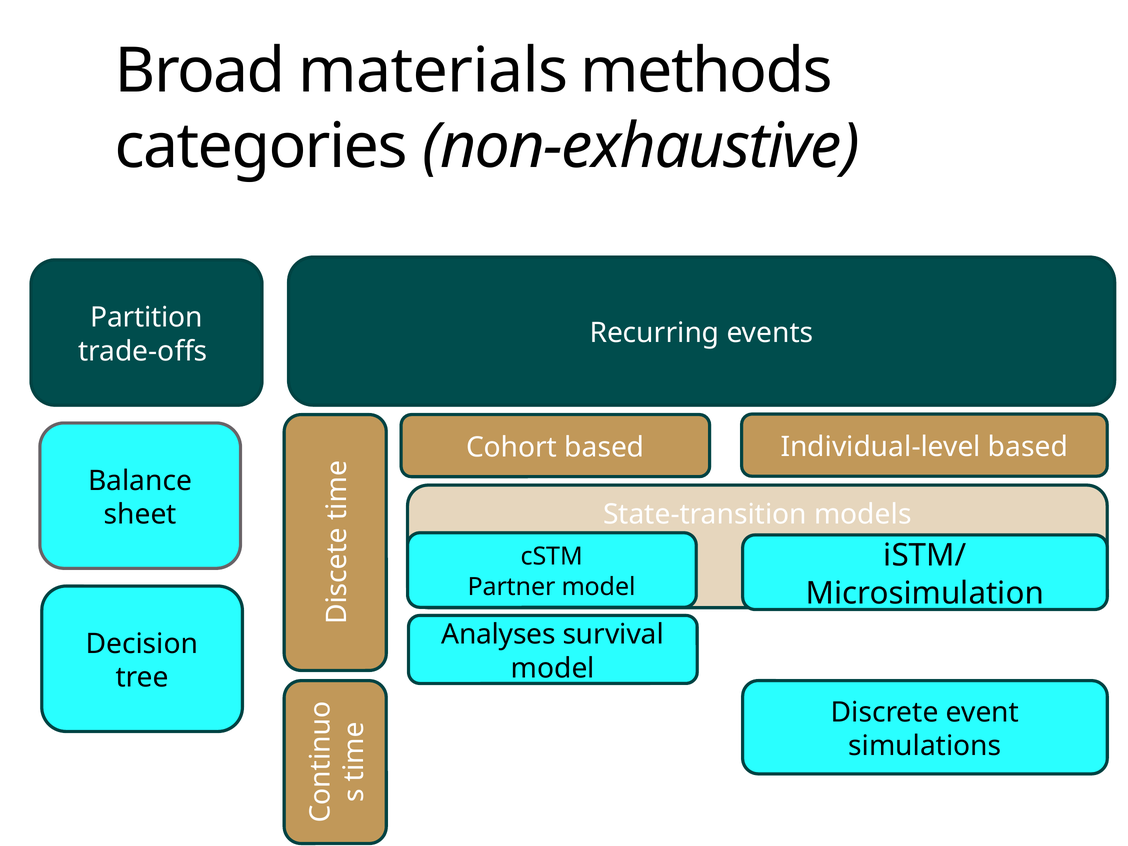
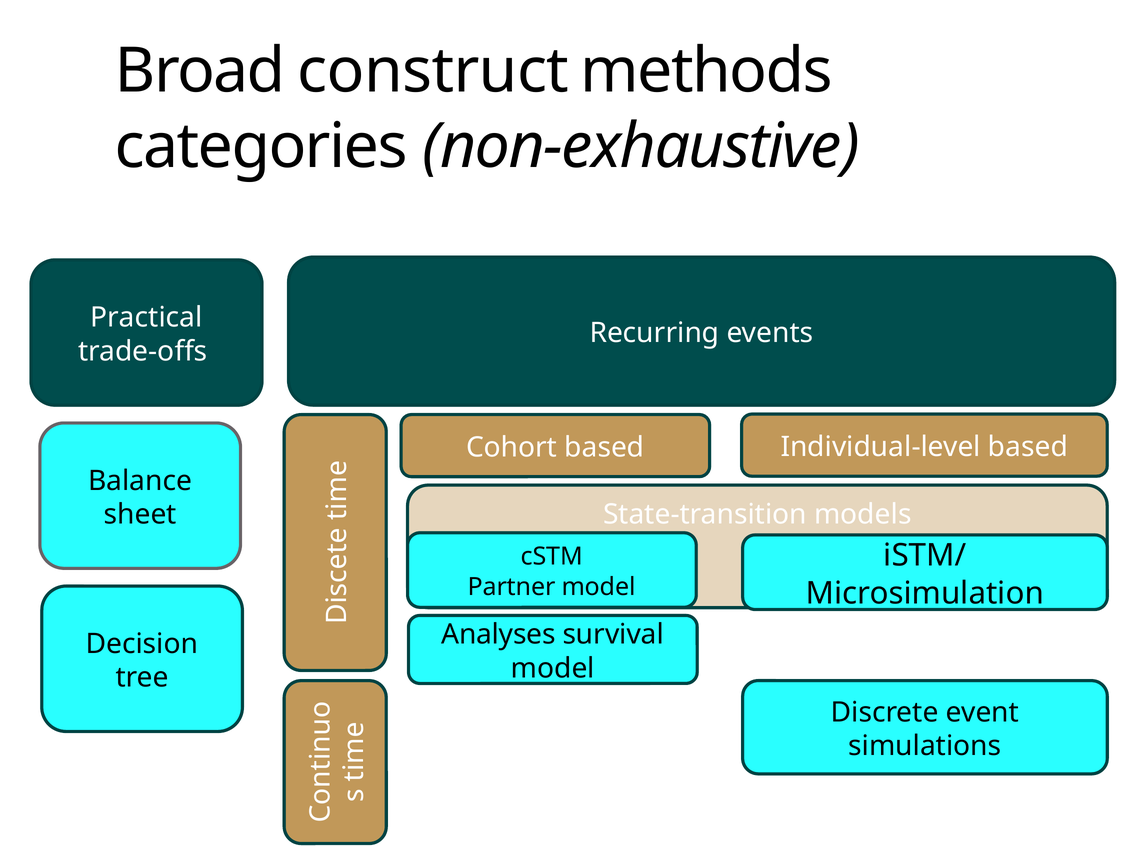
materials: materials -> construct
Partition: Partition -> Practical
